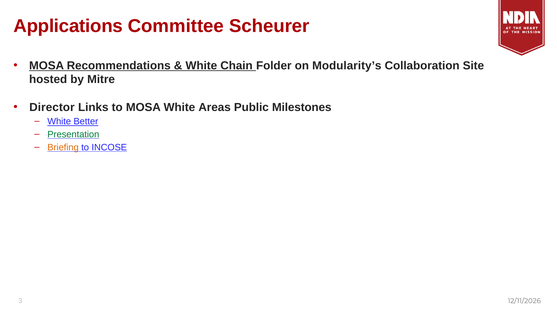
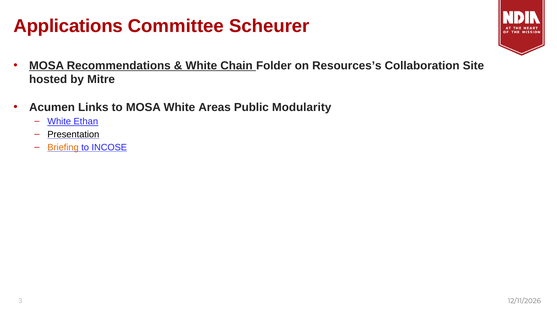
Modularity’s: Modularity’s -> Resources’s
Director: Director -> Acumen
Milestones: Milestones -> Modularity
Better: Better -> Ethan
Presentation colour: green -> black
